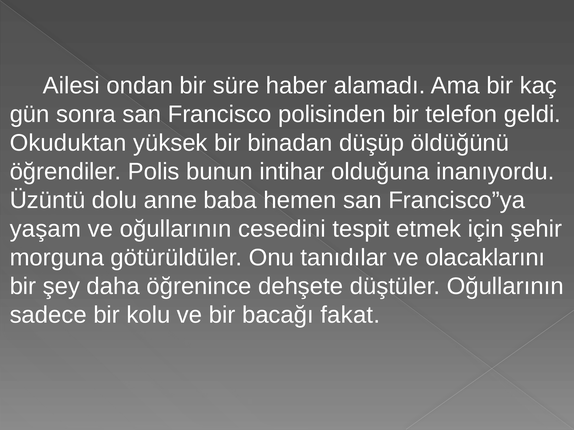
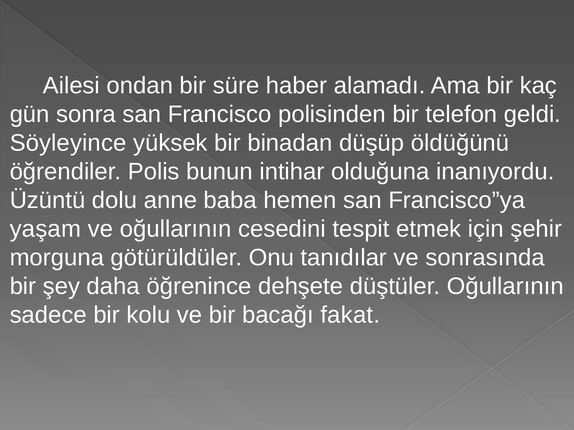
Okuduktan: Okuduktan -> Söyleyince
olacaklarını: olacaklarını -> sonrasında
